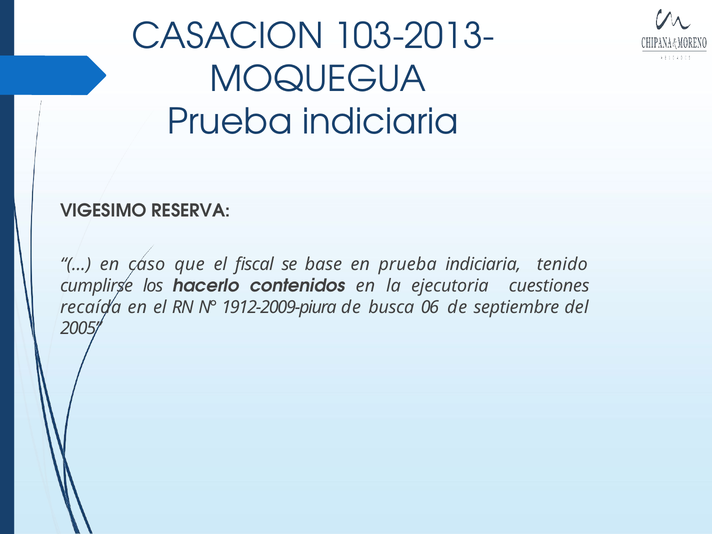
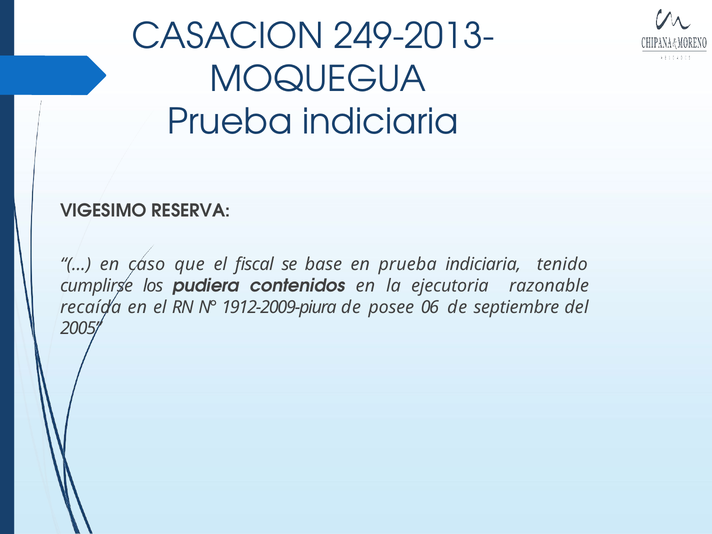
103-2013-: 103-2013- -> 249-2013-
hacerlo: hacerlo -> pudiera
cuestiones: cuestiones -> razonable
busca: busca -> posee
